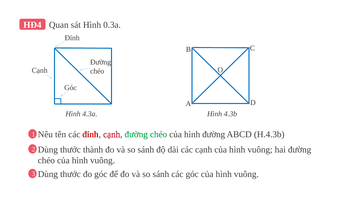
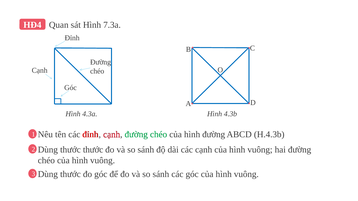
0.3a: 0.3a -> 7.3a
thước thành: thành -> thước
